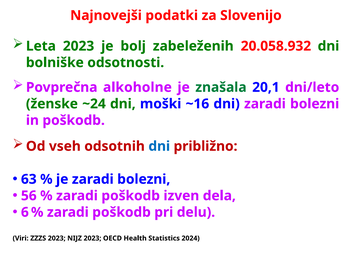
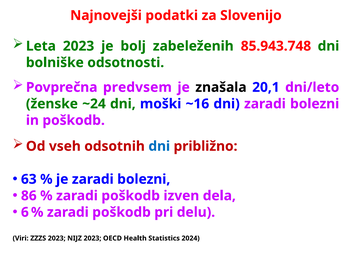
20.058.932: 20.058.932 -> 85.943.748
alkoholne: alkoholne -> predvsem
znašala colour: green -> black
56: 56 -> 86
